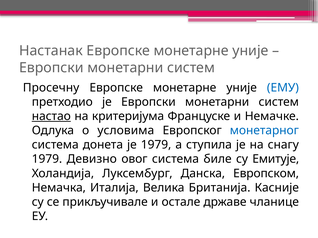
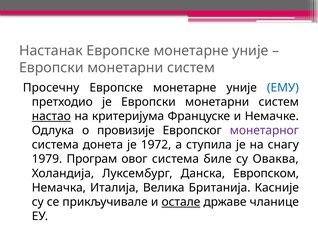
условима: условима -> провизије
монетарног colour: blue -> purple
је 1979: 1979 -> 1972
Девизно: Девизно -> Програм
Емитује: Емитује -> Оваква
остале underline: none -> present
